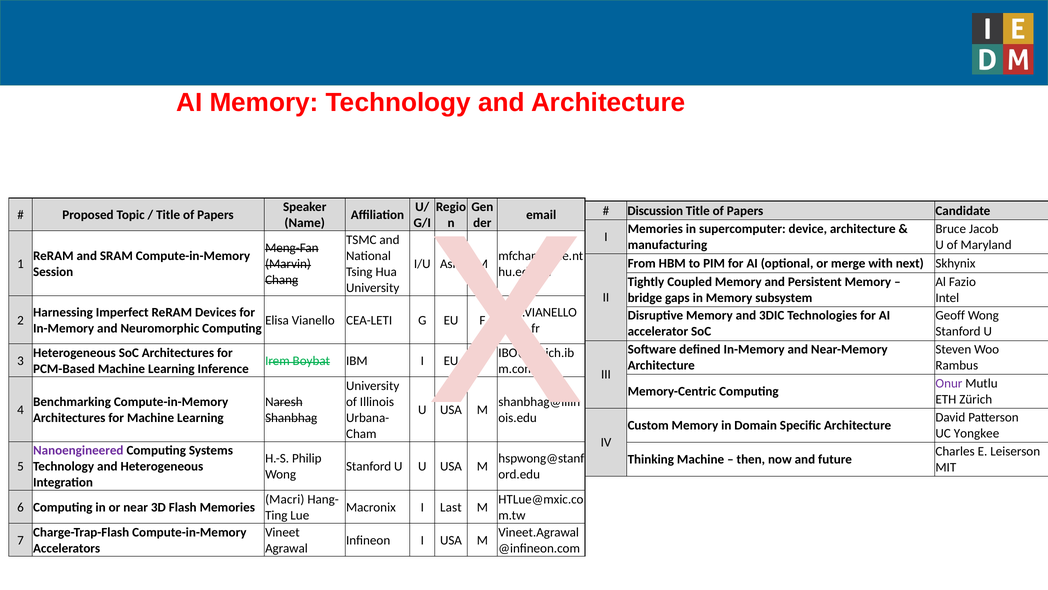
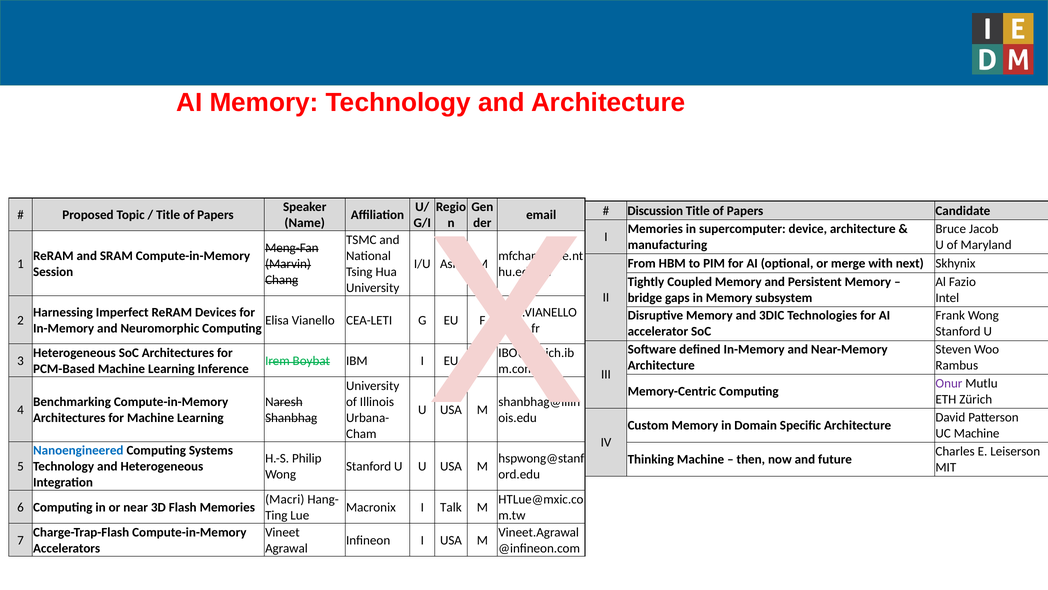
Geoff: Geoff -> Frank
UC Yongkee: Yongkee -> Machine
Nanoengineered colour: purple -> blue
Last: Last -> Talk
